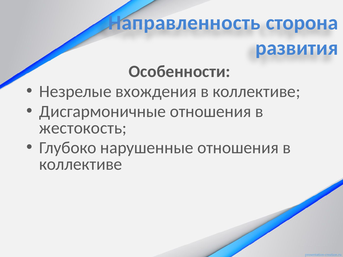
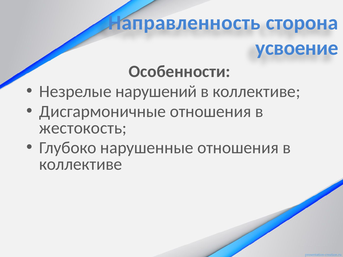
развития: развития -> усвоение
вхождения: вхождения -> нарушений
